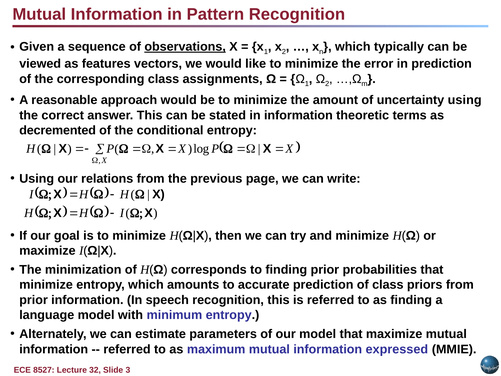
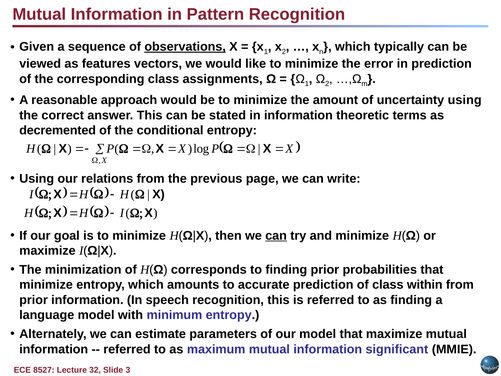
can at (276, 235) underline: none -> present
priors: priors -> within
expressed: expressed -> significant
